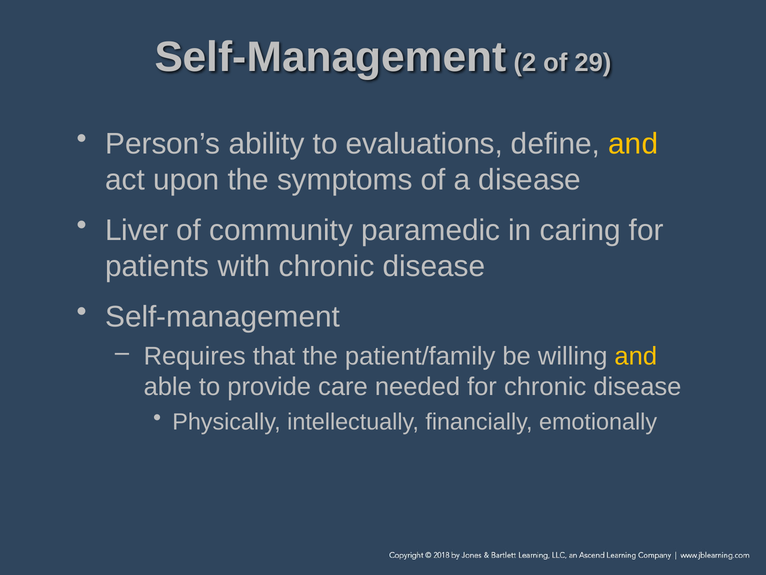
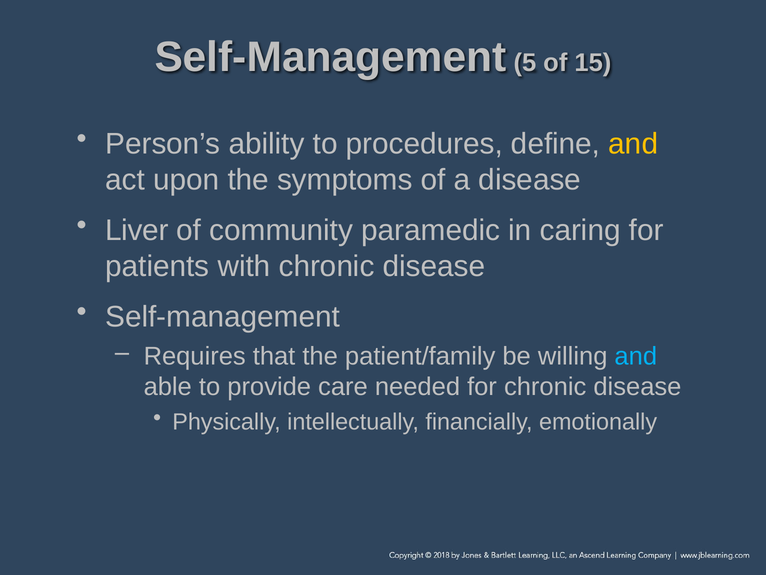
2: 2 -> 5
29: 29 -> 15
evaluations: evaluations -> procedures
and at (636, 356) colour: yellow -> light blue
